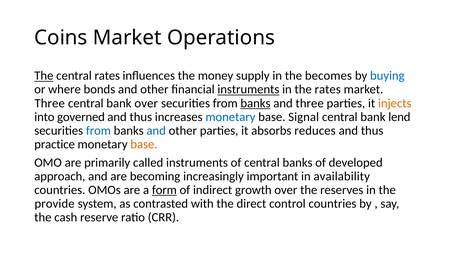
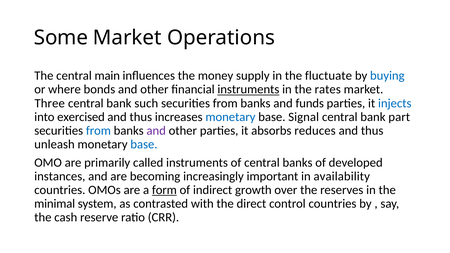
Coins: Coins -> Some
The at (44, 76) underline: present -> none
central rates: rates -> main
becomes: becomes -> fluctuate
bank over: over -> such
banks at (255, 103) underline: present -> none
and three: three -> funds
injects colour: orange -> blue
governed: governed -> exercised
lend: lend -> part
and at (156, 131) colour: blue -> purple
practice: practice -> unleash
base at (144, 144) colour: orange -> blue
approach: approach -> instances
provide: provide -> minimal
